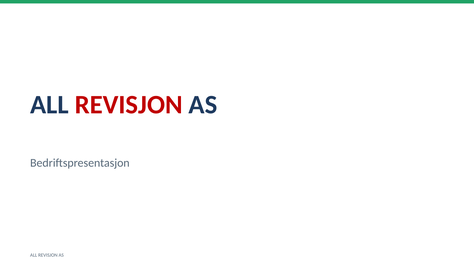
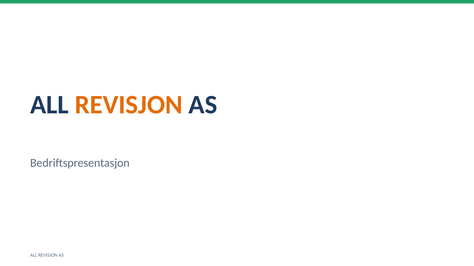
REVISJON at (129, 105) colour: red -> orange
